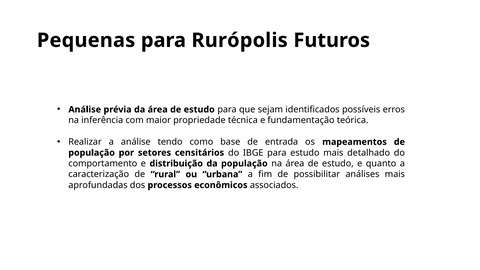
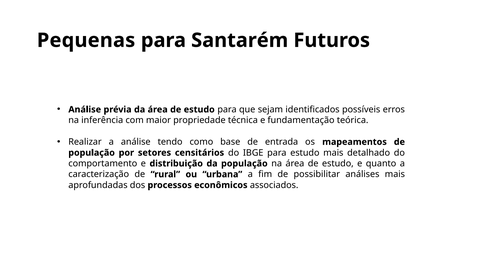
Rurópolis: Rurópolis -> Santarém
